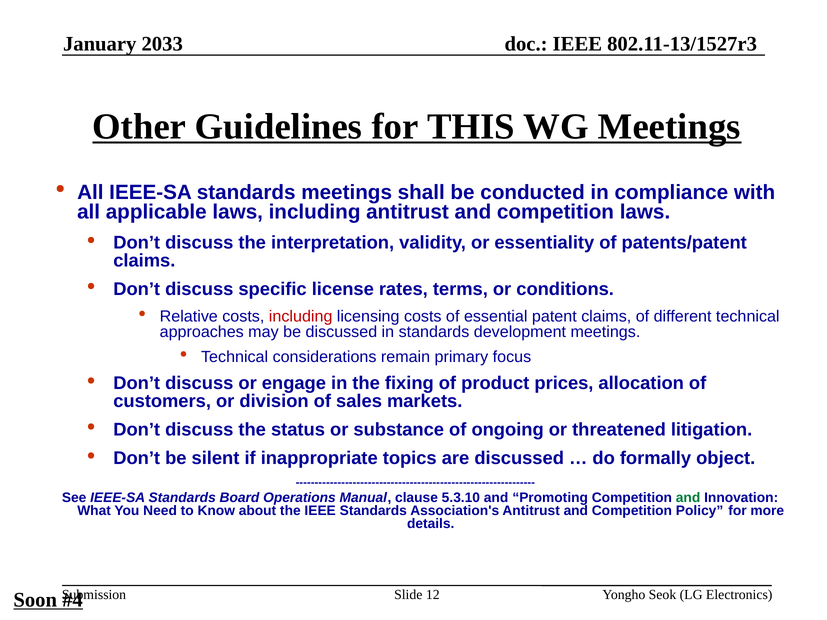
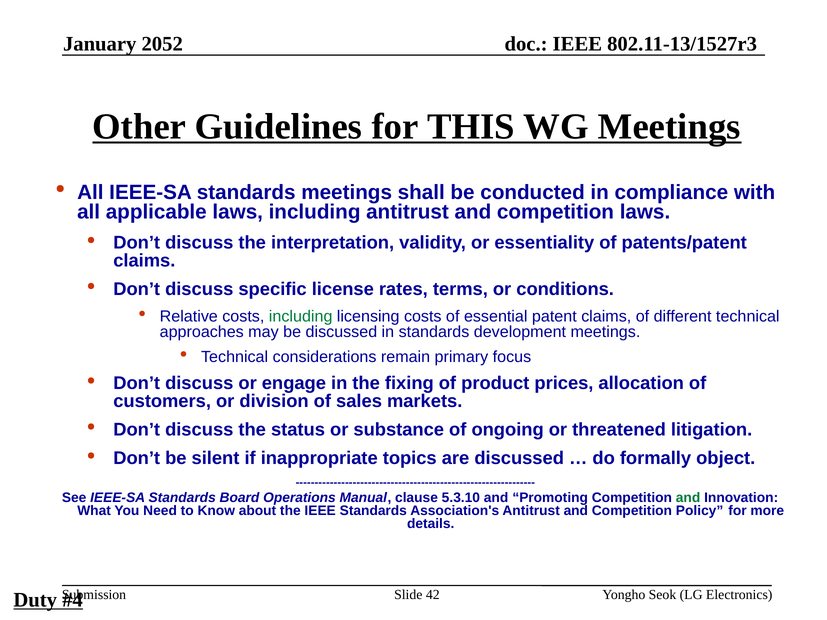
2033: 2033 -> 2052
including at (301, 317) colour: red -> green
12: 12 -> 42
Soon: Soon -> Duty
